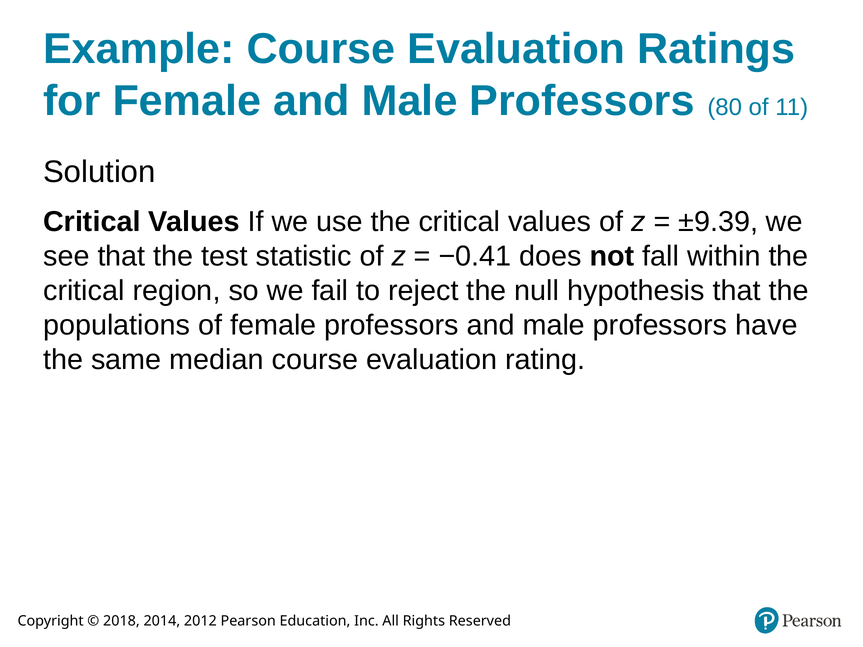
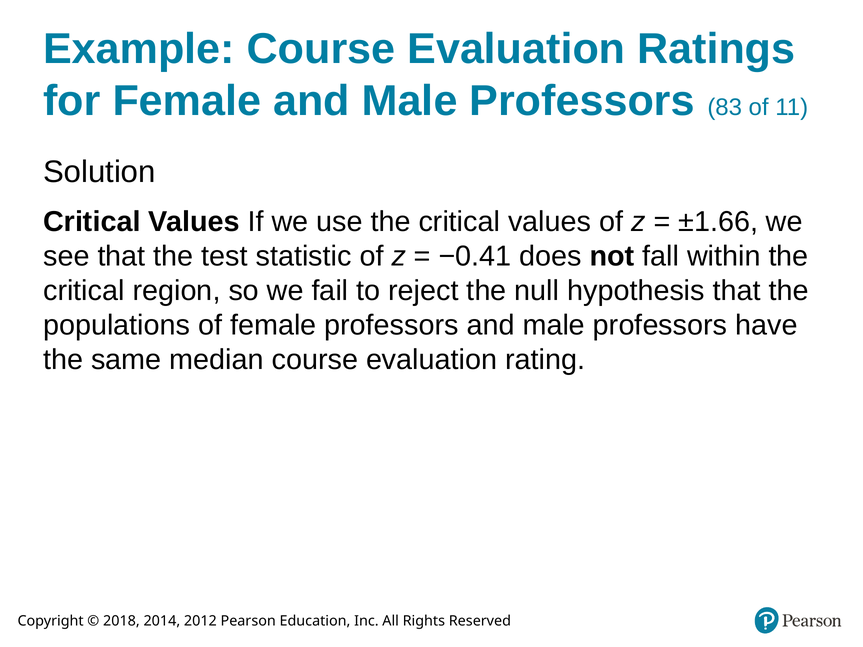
80: 80 -> 83
±9.39: ±9.39 -> ±1.66
